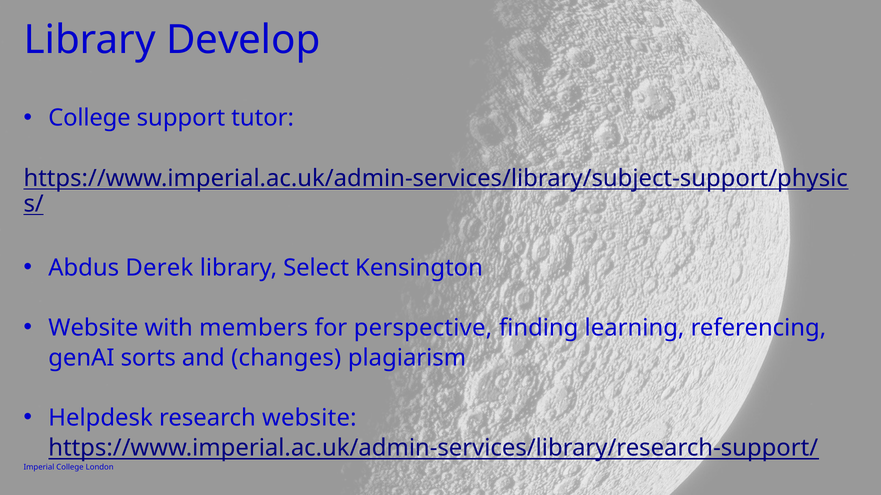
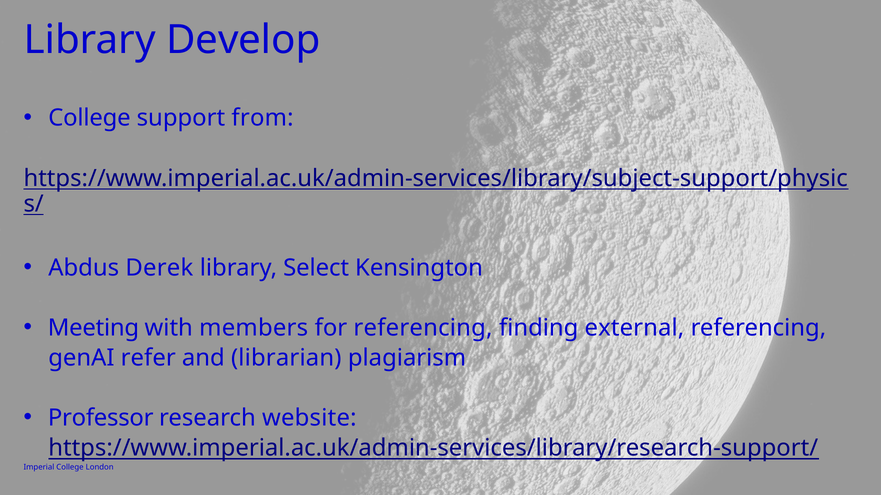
tutor: tutor -> from
Website at (93, 328): Website -> Meeting
for perspective: perspective -> referencing
learning: learning -> external
sorts: sorts -> refer
changes: changes -> librarian
Helpdesk: Helpdesk -> Professor
